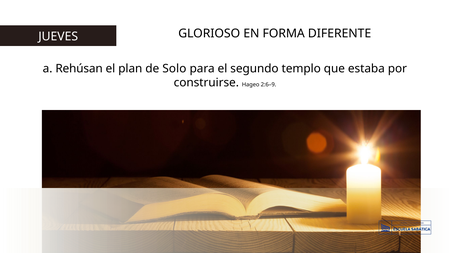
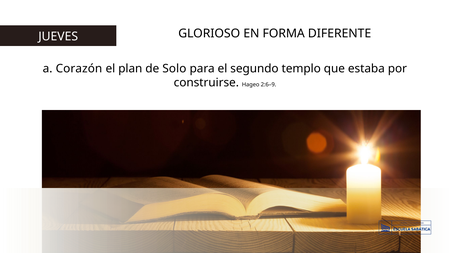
Rehúsan: Rehúsan -> Corazón
